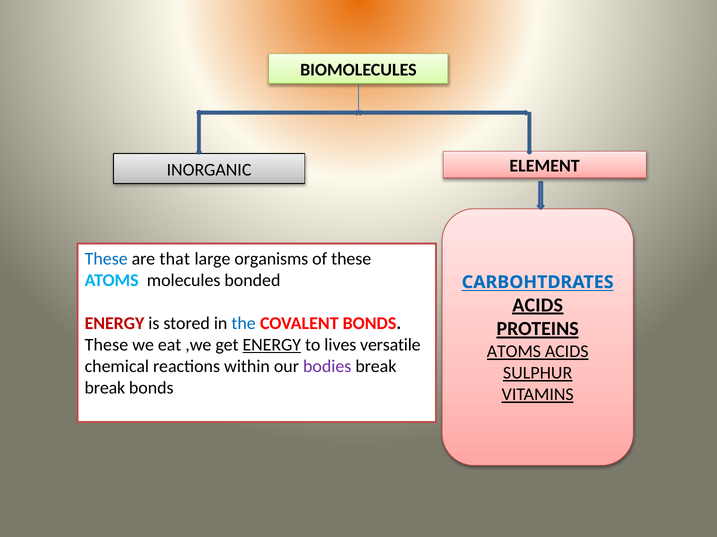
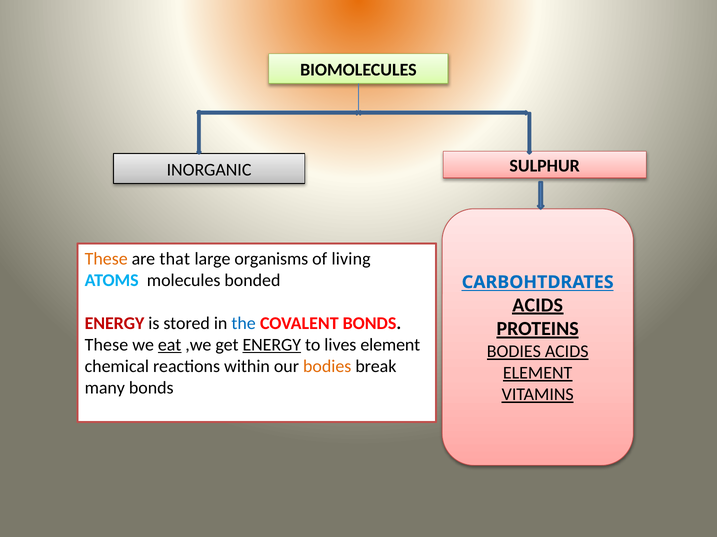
ELEMENT: ELEMENT -> SULPHUR
These at (106, 259) colour: blue -> orange
of these: these -> living
eat underline: none -> present
lives versatile: versatile -> element
ATOMS at (514, 352): ATOMS -> BODIES
bodies at (327, 367) colour: purple -> orange
SULPHUR at (538, 373): SULPHUR -> ELEMENT
break at (105, 388): break -> many
